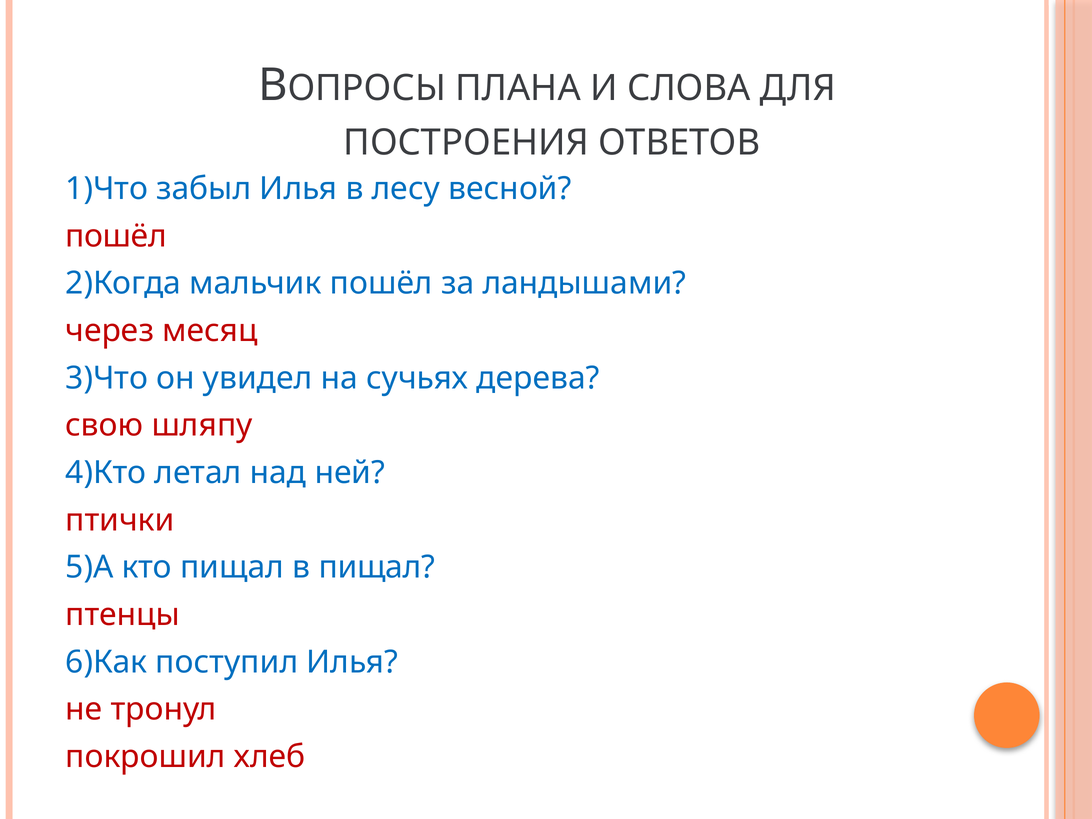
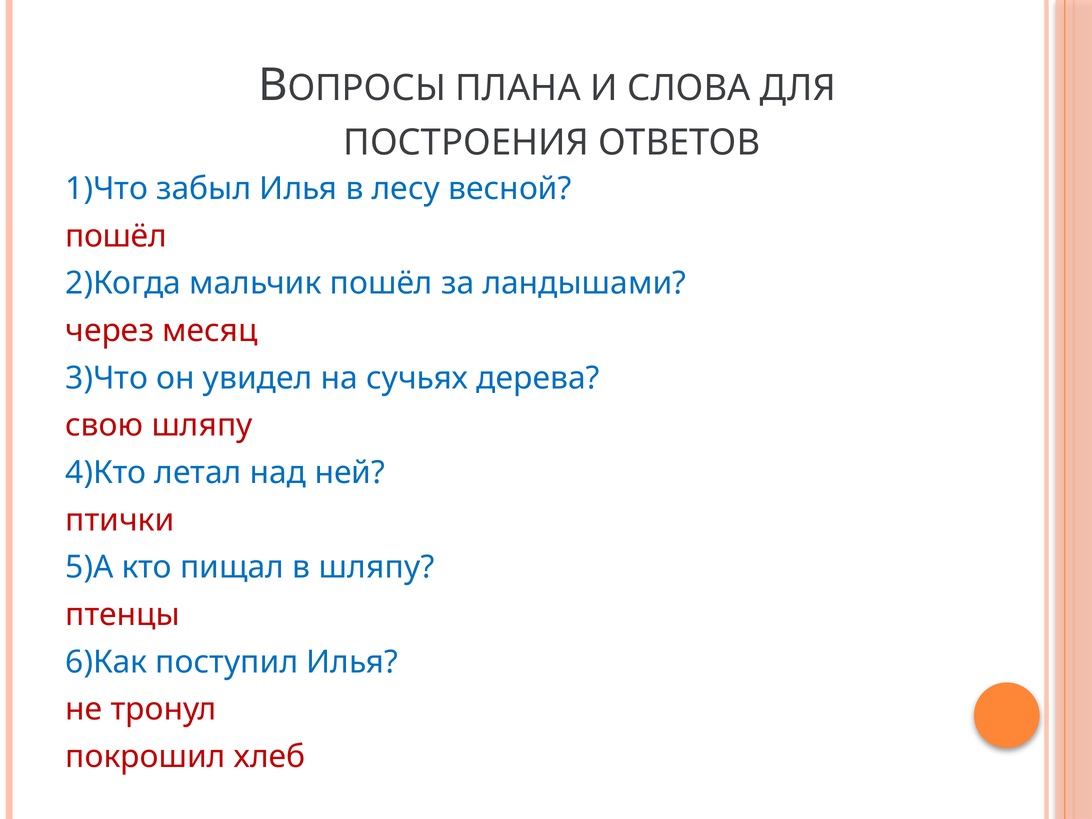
в пищал: пищал -> шляпу
